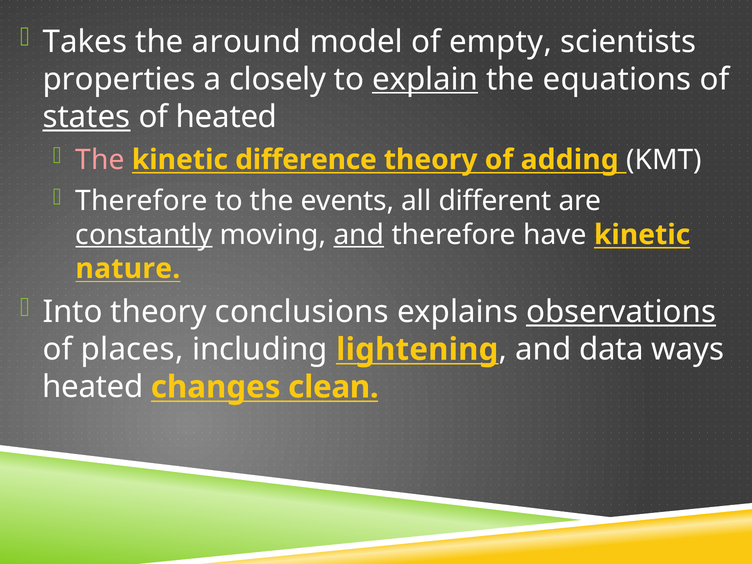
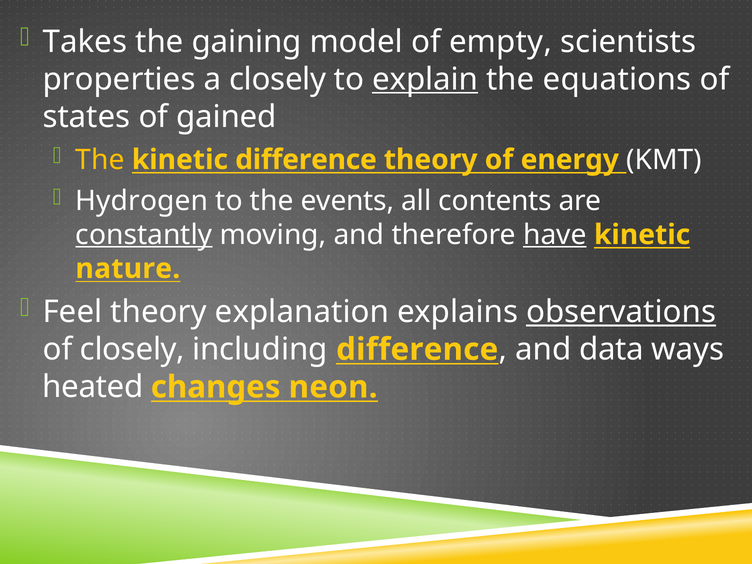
around: around -> gaining
states underline: present -> none
of heated: heated -> gained
The at (100, 160) colour: pink -> yellow
adding: adding -> energy
Therefore at (142, 201): Therefore -> Hydrogen
different: different -> contents
and at (359, 235) underline: present -> none
have underline: none -> present
Into: Into -> Feel
conclusions: conclusions -> explanation
of places: places -> closely
including lightening: lightening -> difference
clean: clean -> neon
